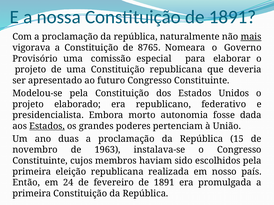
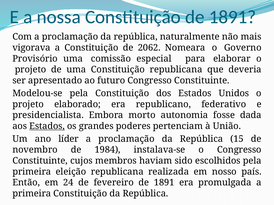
mais underline: present -> none
8765: 8765 -> 2062
duas: duas -> líder
1963: 1963 -> 1984
